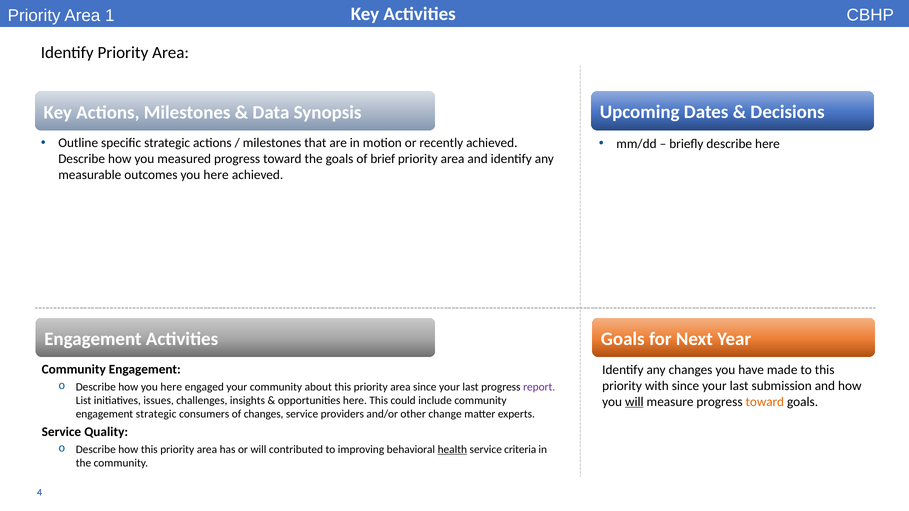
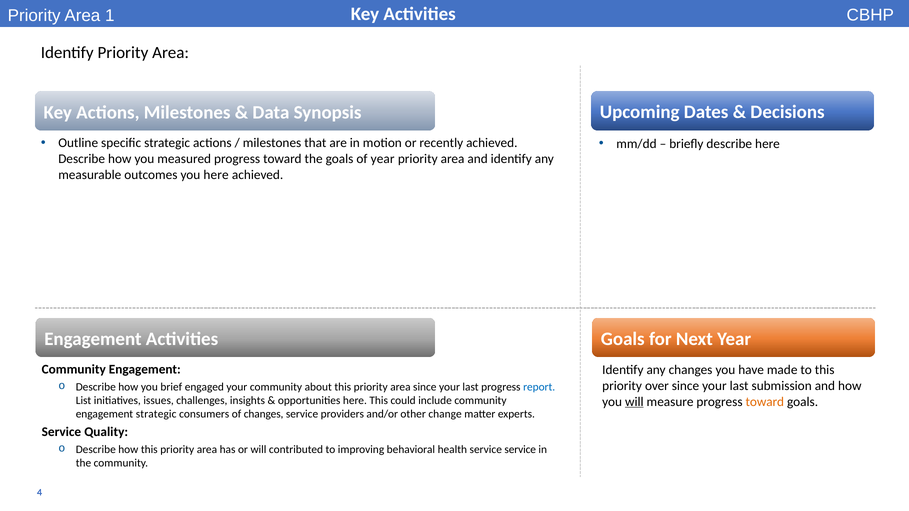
of brief: brief -> year
with: with -> over
how you here: here -> brief
report colour: purple -> blue
health underline: present -> none
service criteria: criteria -> service
